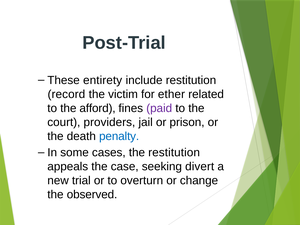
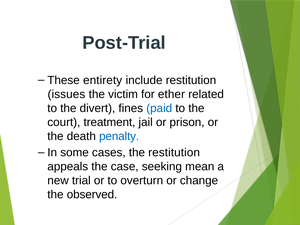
record: record -> issues
afford: afford -> divert
paid colour: purple -> blue
providers: providers -> treatment
divert: divert -> mean
